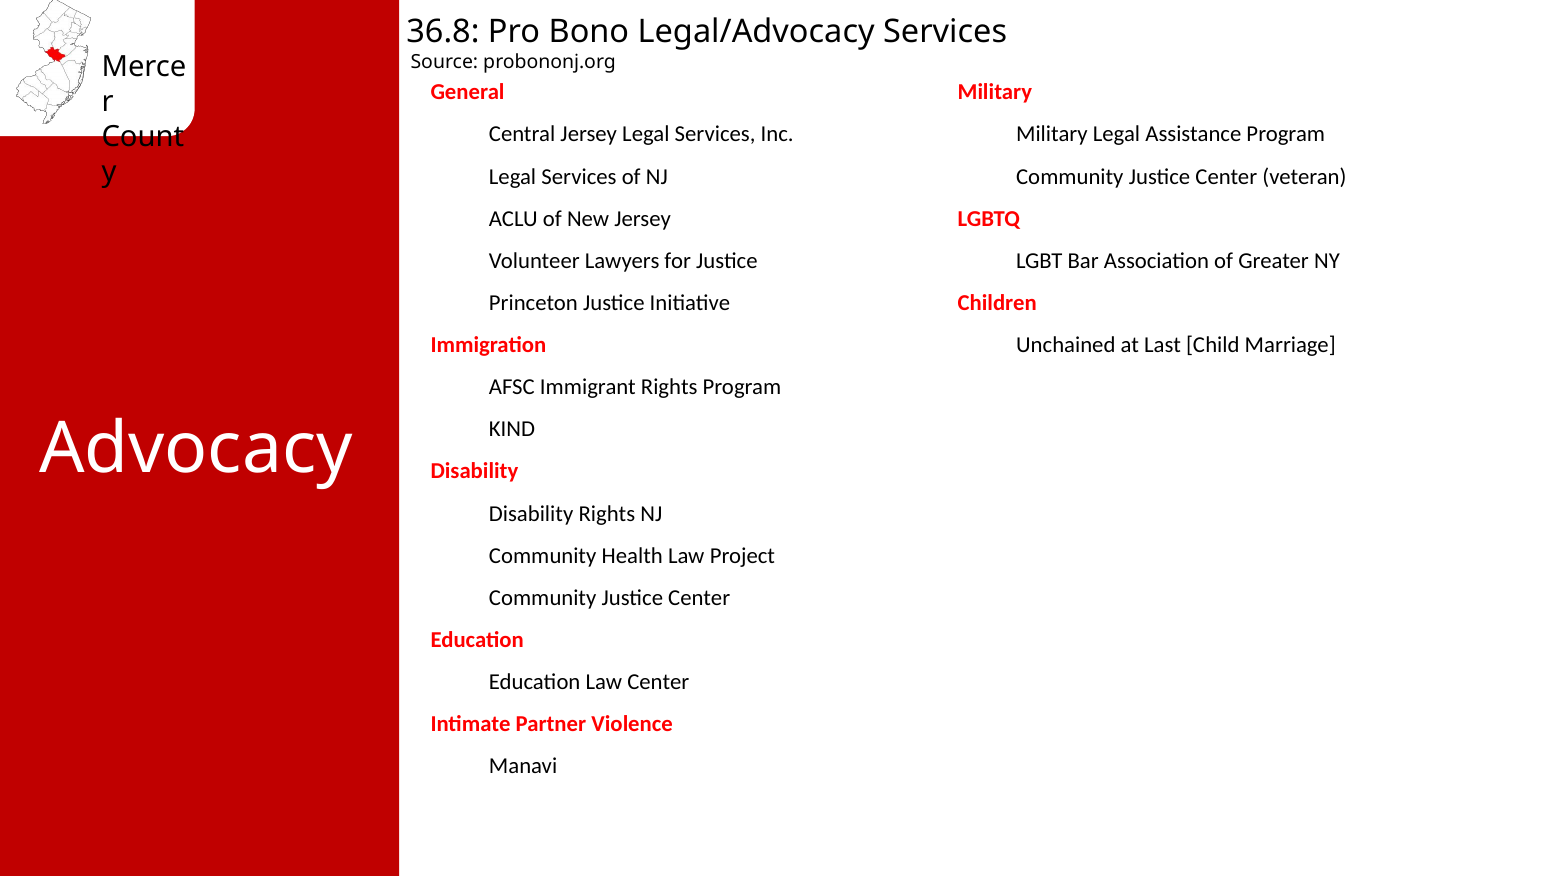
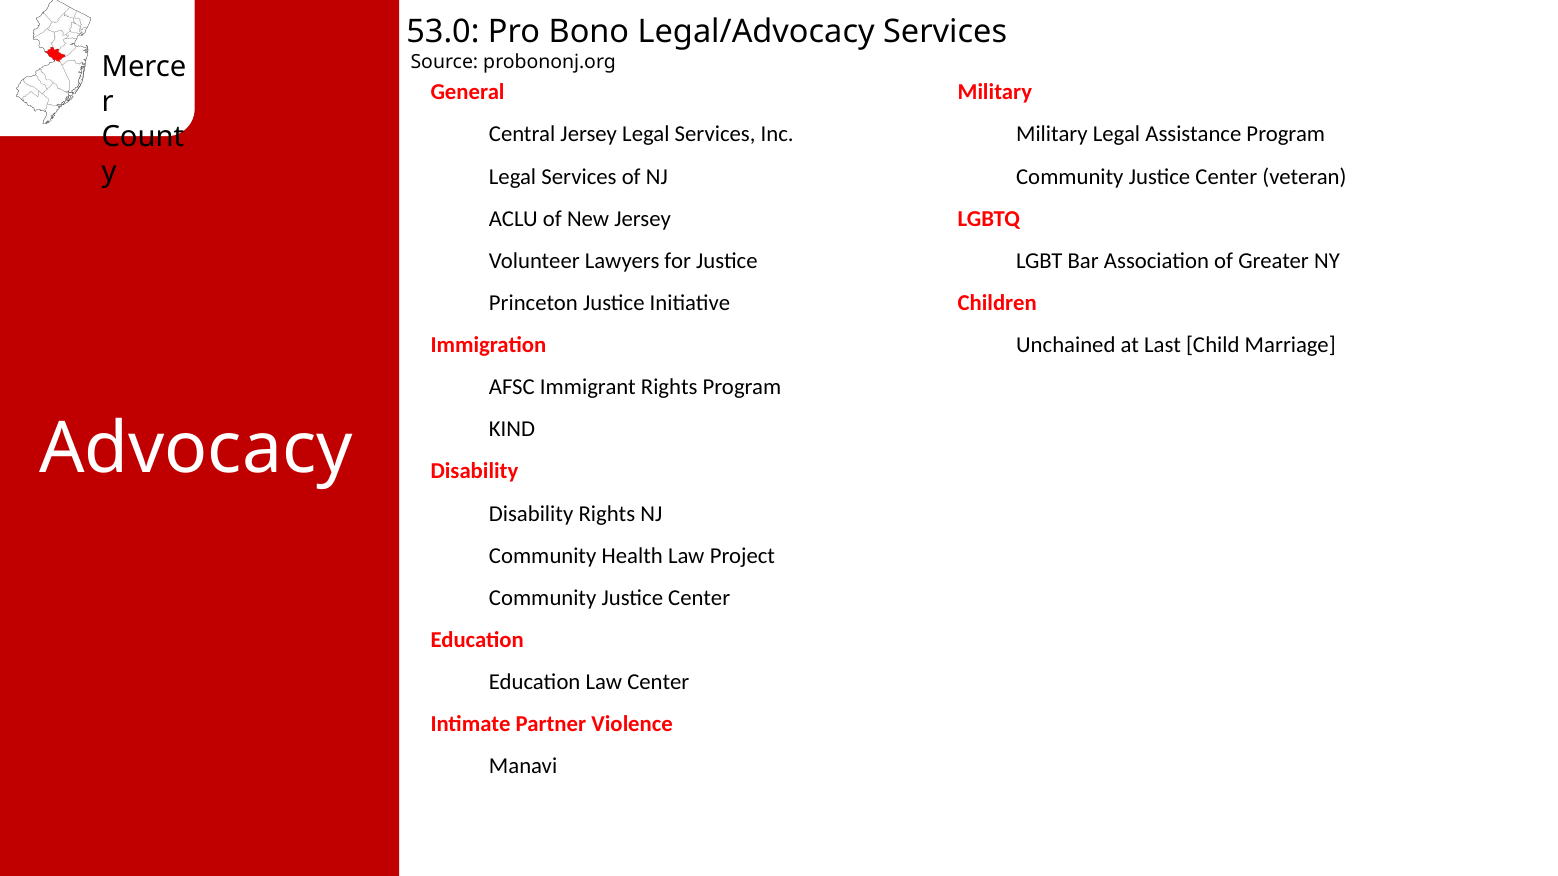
36.8: 36.8 -> 53.0
